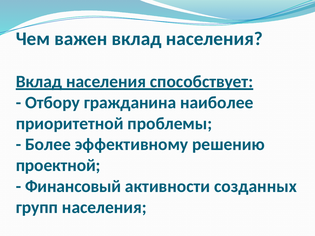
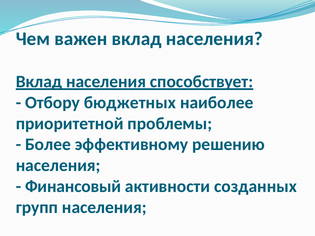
гражданина: гражданина -> бюджетных
проектной at (58, 166): проектной -> населения
